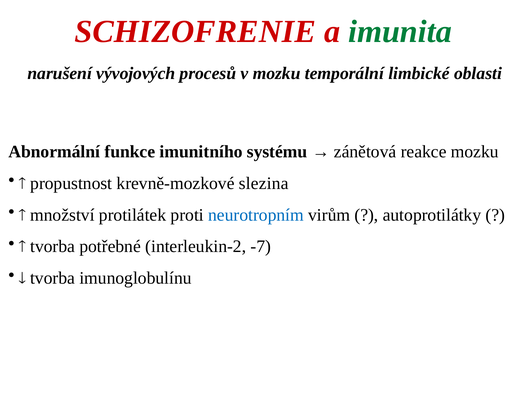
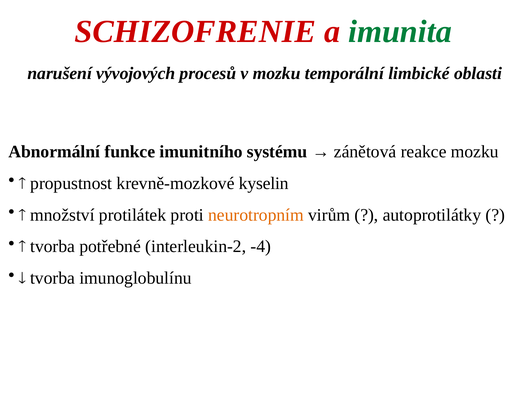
slezina: slezina -> kyselin
neurotropním colour: blue -> orange
-7: -7 -> -4
